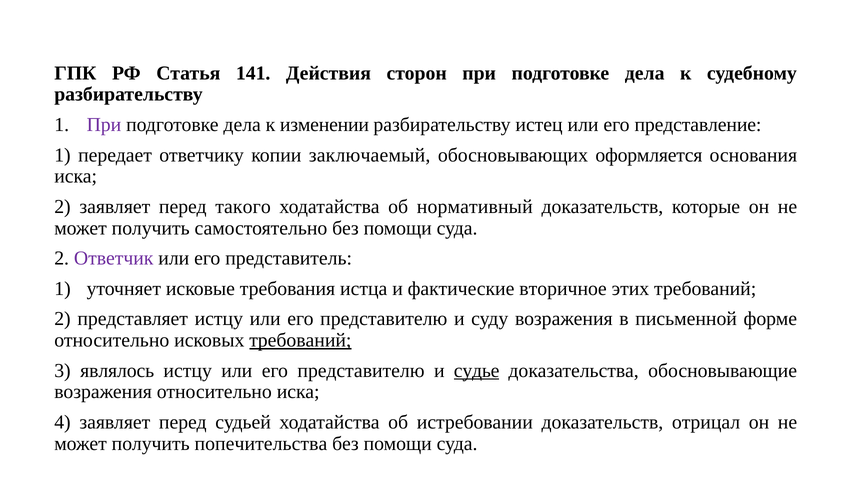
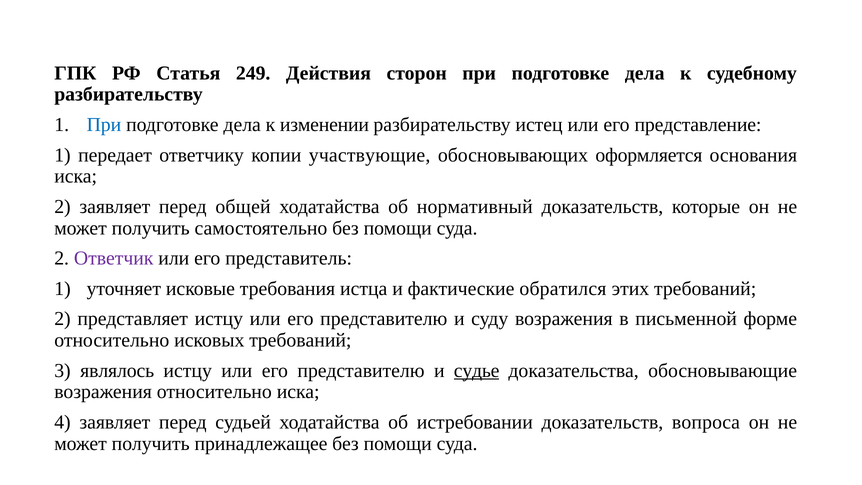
141: 141 -> 249
При at (104, 125) colour: purple -> blue
заключаемый: заключаемый -> участвующие
такого: такого -> общей
вторичное: вторичное -> обратился
требований at (300, 340) underline: present -> none
отрицал: отрицал -> вопроса
попечительства: попечительства -> принадлежащее
